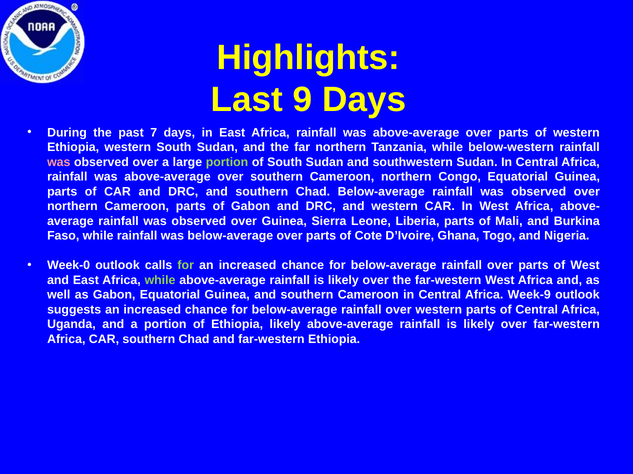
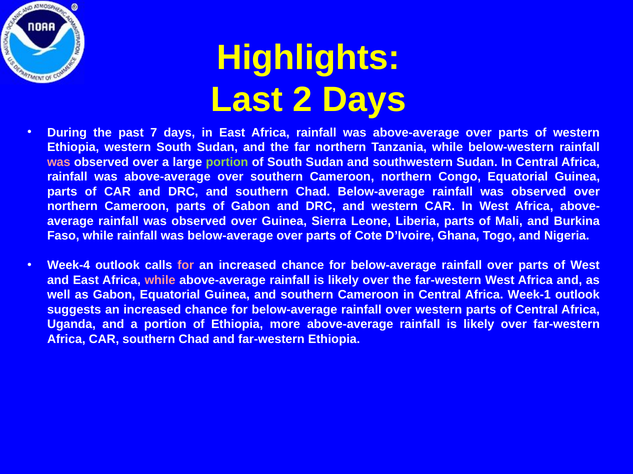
9: 9 -> 2
Week-0: Week-0 -> Week-4
for at (186, 266) colour: light green -> pink
while at (160, 280) colour: light green -> pink
Week-9: Week-9 -> Week-1
Ethiopia likely: likely -> more
